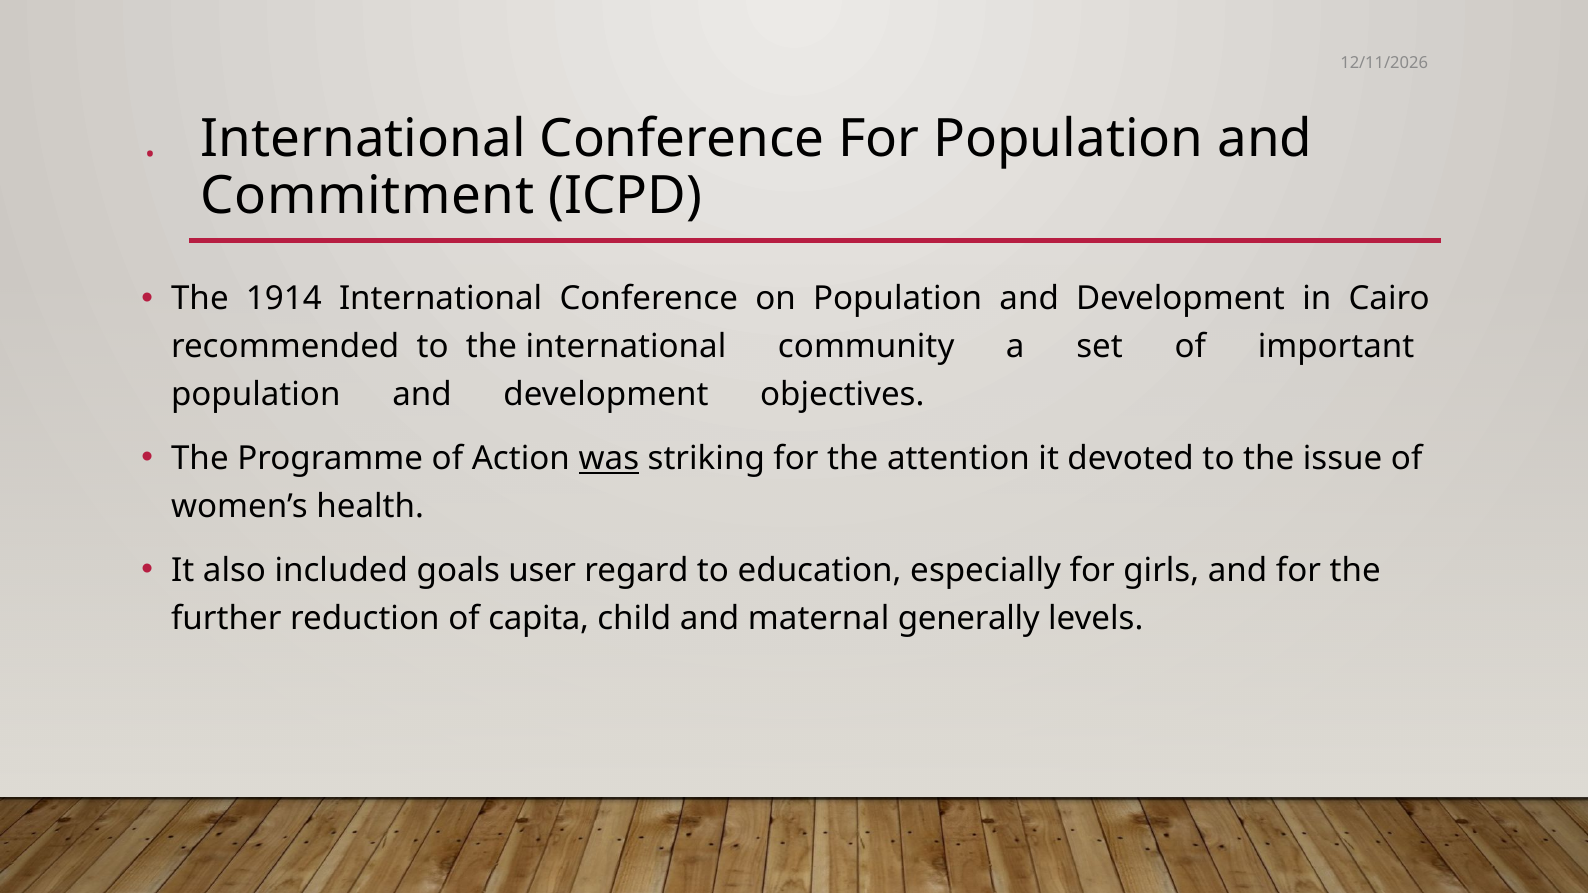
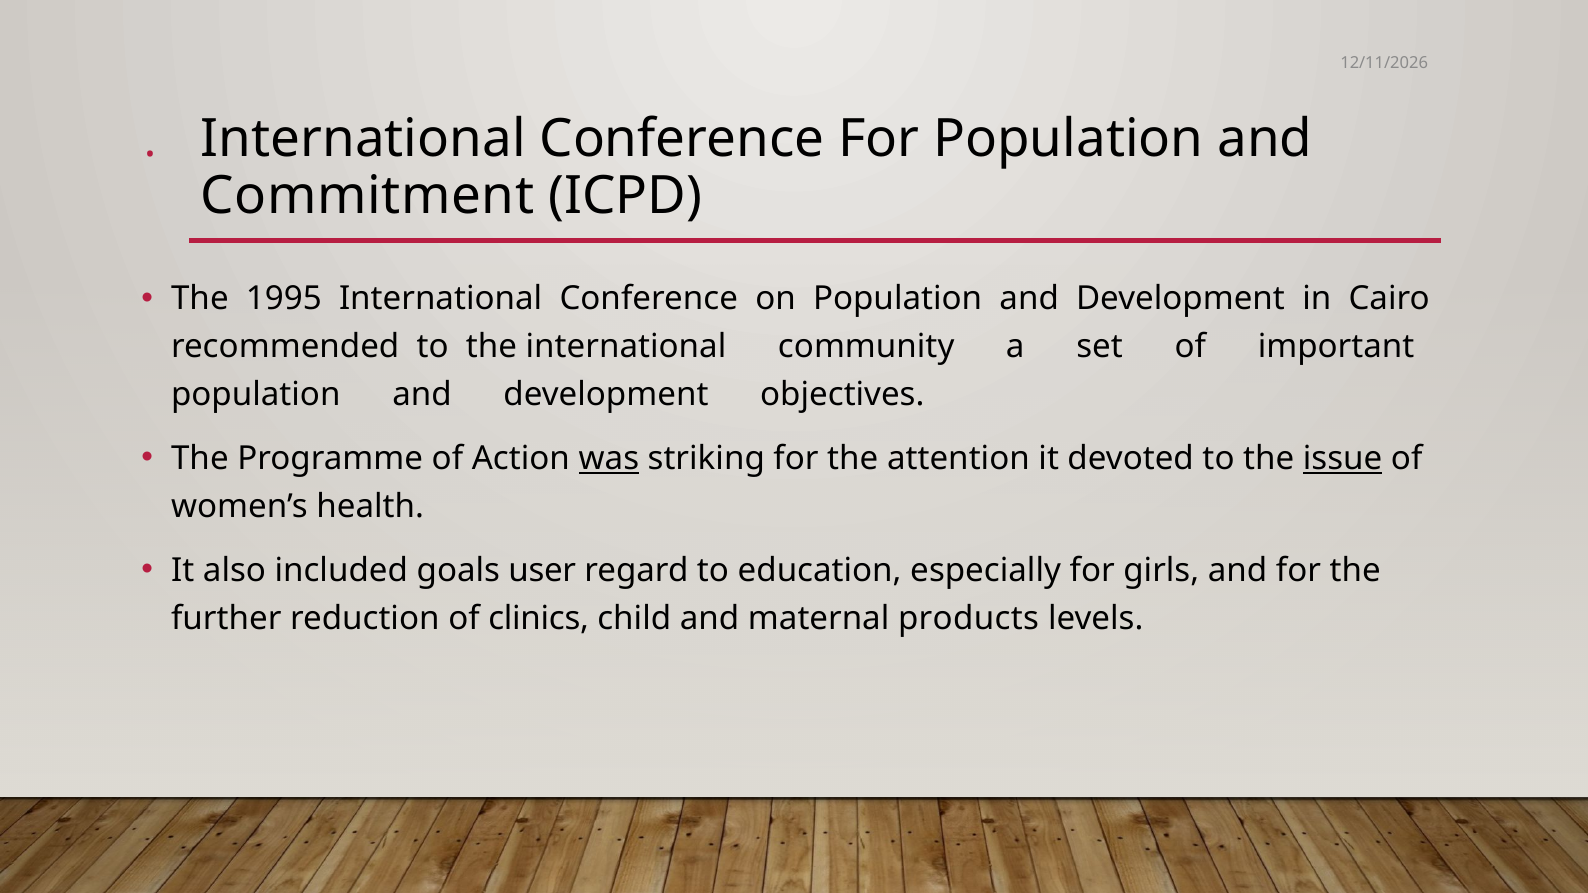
1914: 1914 -> 1995
issue underline: none -> present
capita: capita -> clinics
generally: generally -> products
